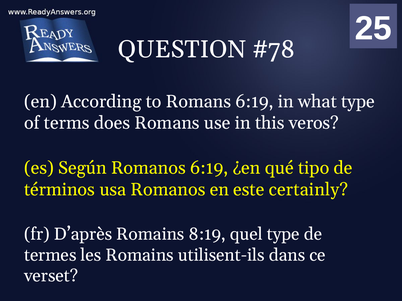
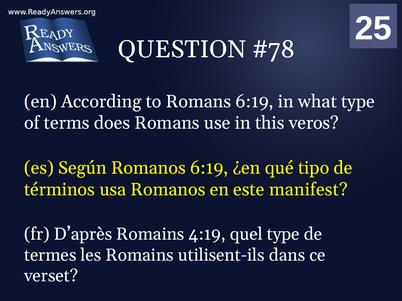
certainly: certainly -> manifest
8:19: 8:19 -> 4:19
